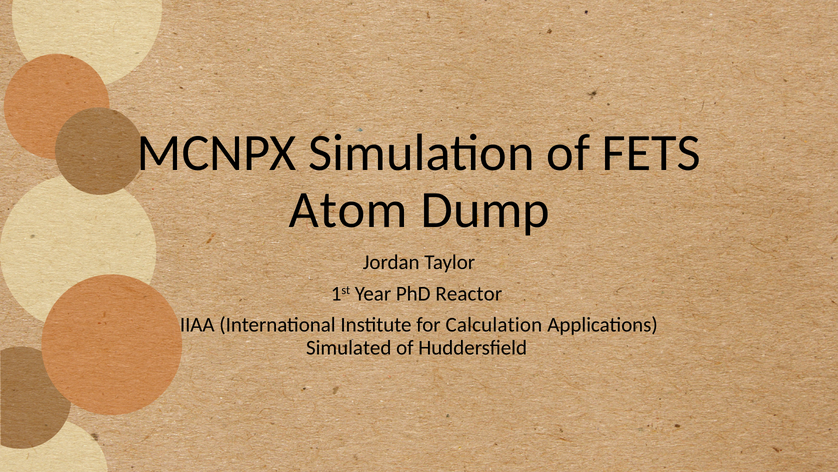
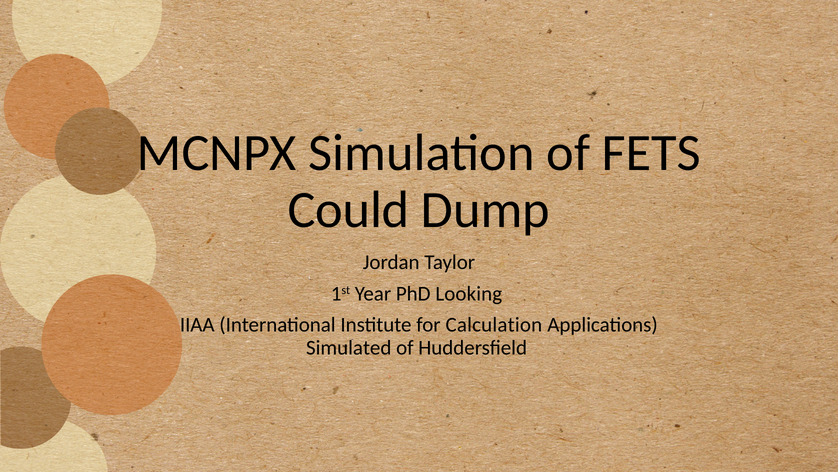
Atom: Atom -> Could
Reactor: Reactor -> Looking
